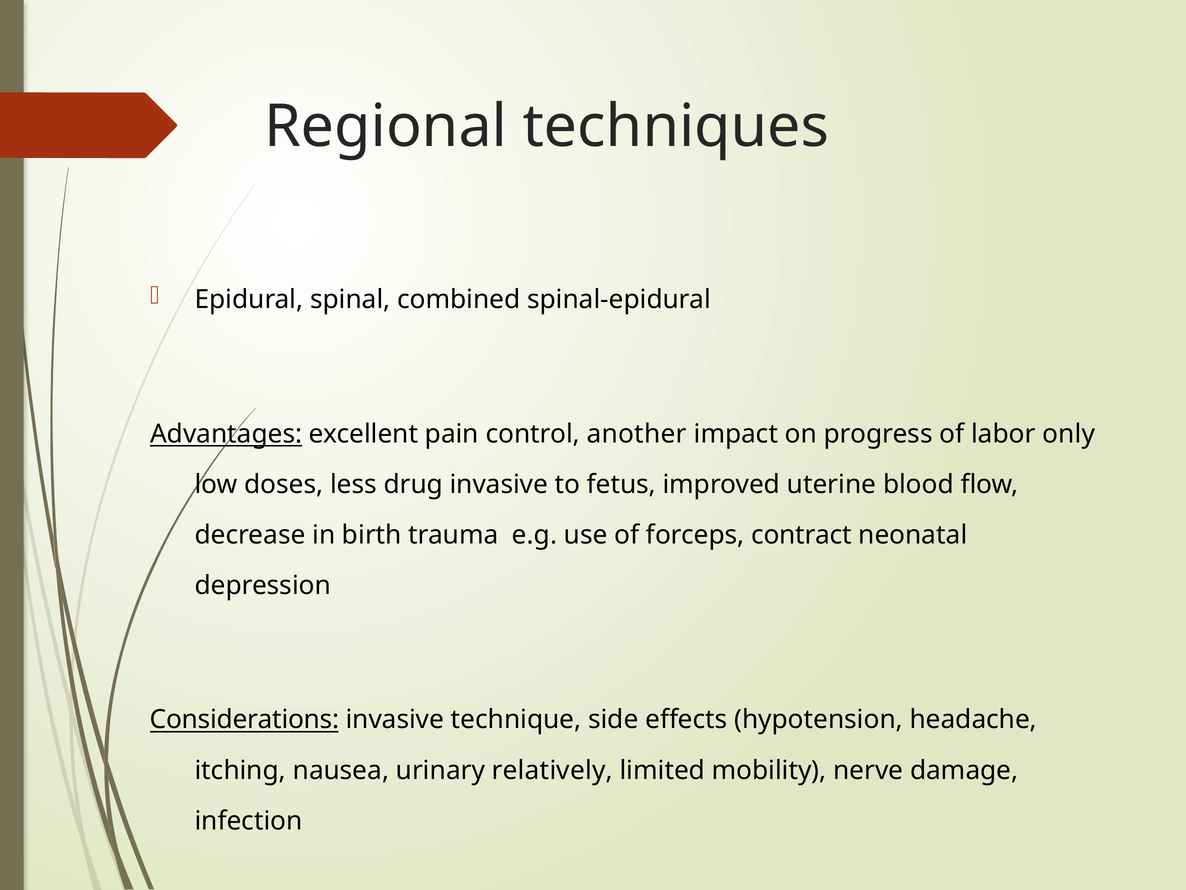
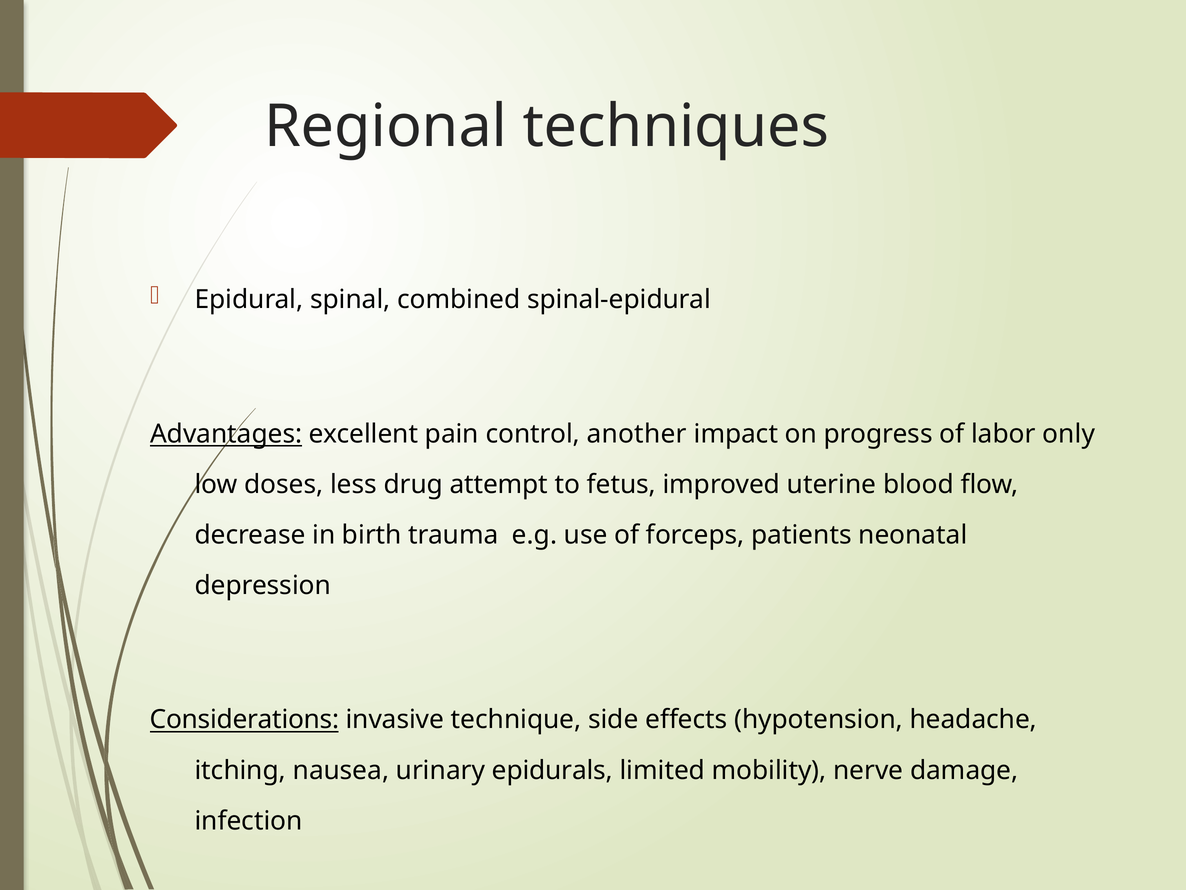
drug invasive: invasive -> attempt
contract: contract -> patients
relatively: relatively -> epidurals
